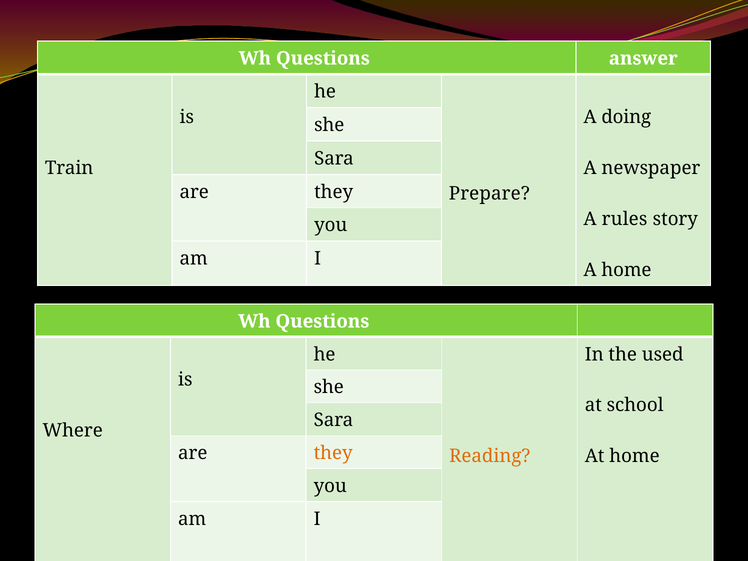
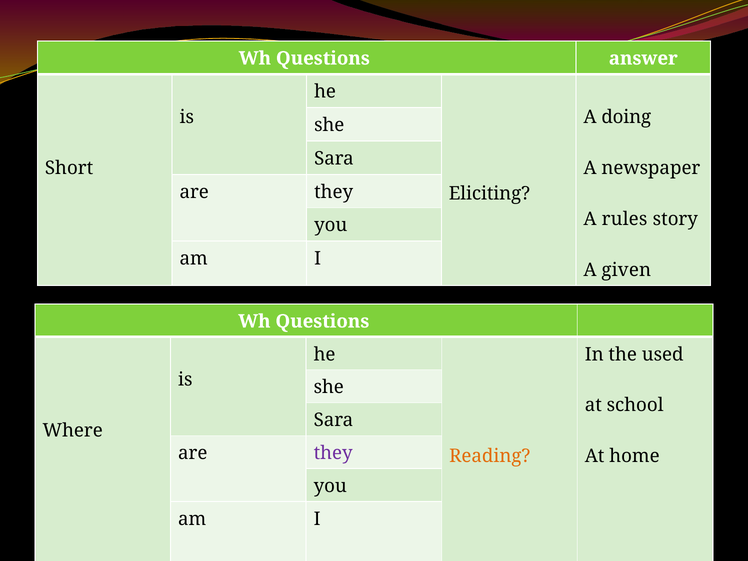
Train: Train -> Short
Prepare: Prepare -> Eliciting
A home: home -> given
they at (333, 453) colour: orange -> purple
